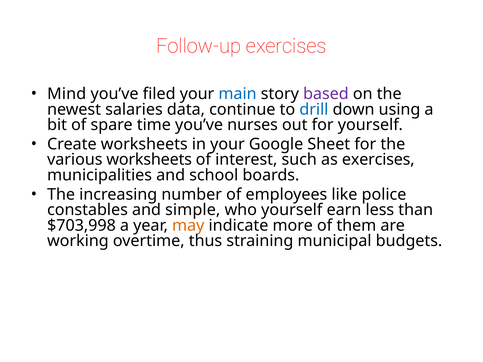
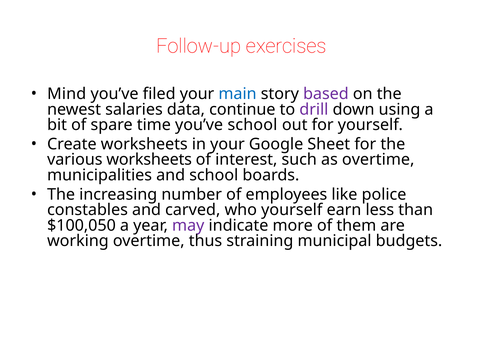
drill colour: blue -> purple
you’ve nurses: nurses -> school
as exercises: exercises -> overtime
simple: simple -> carved
$703,998: $703,998 -> $100,050
may colour: orange -> purple
